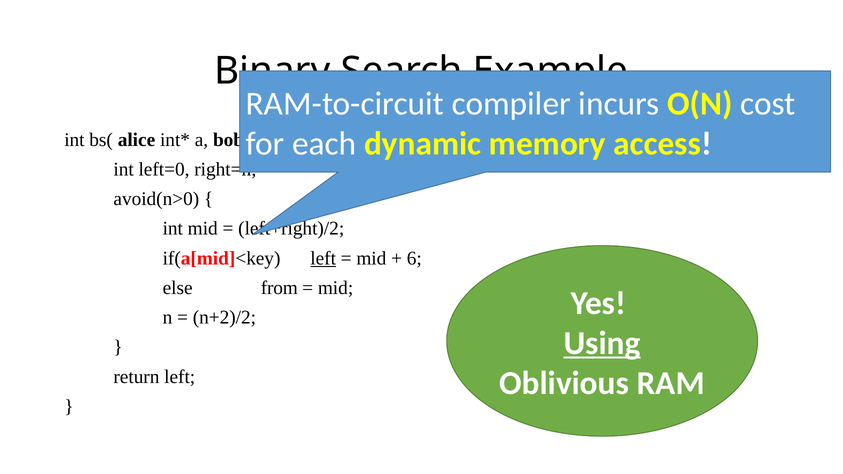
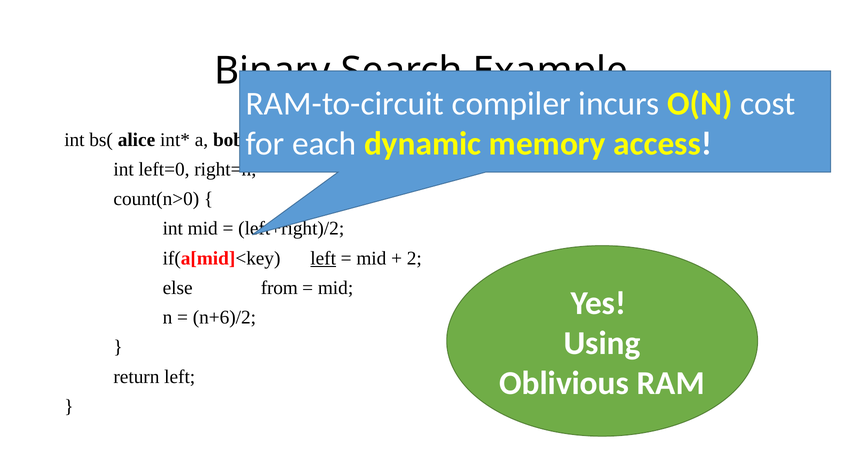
avoid(n>0: avoid(n>0 -> count(n>0
6: 6 -> 2
n+2)/2: n+2)/2 -> n+6)/2
Using underline: present -> none
